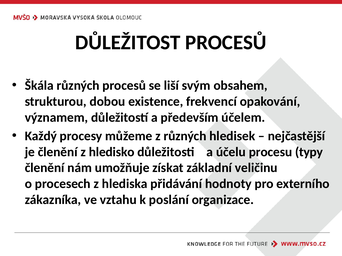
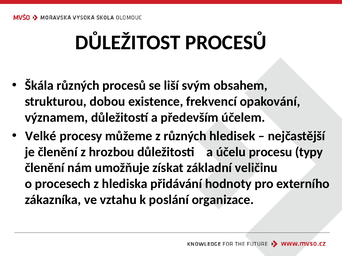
Každý: Každý -> Velké
hledisko: hledisko -> hrozbou
